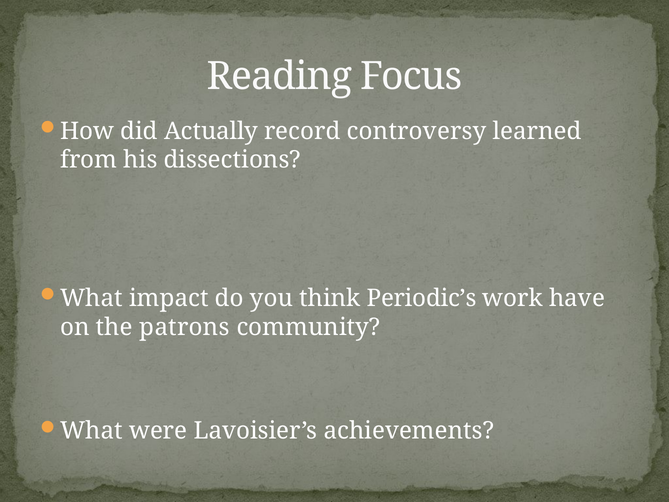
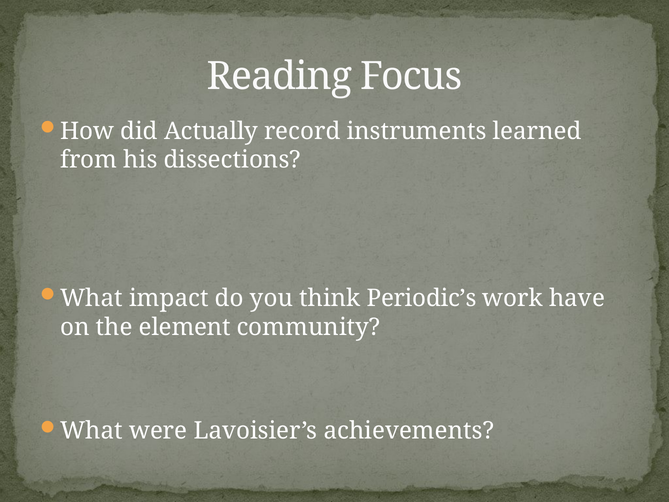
controversy: controversy -> instruments
patrons: patrons -> element
